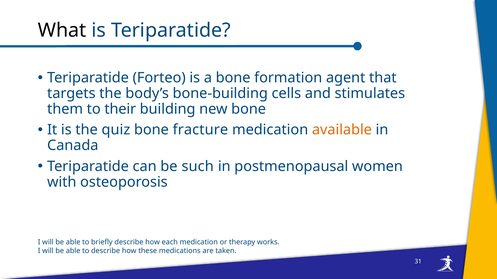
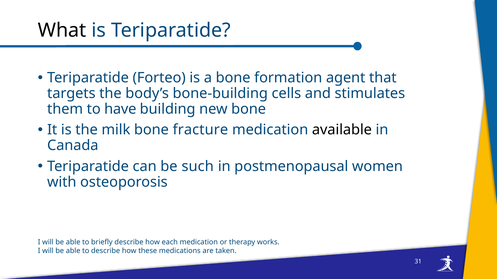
their: their -> have
quiz: quiz -> milk
available colour: orange -> black
